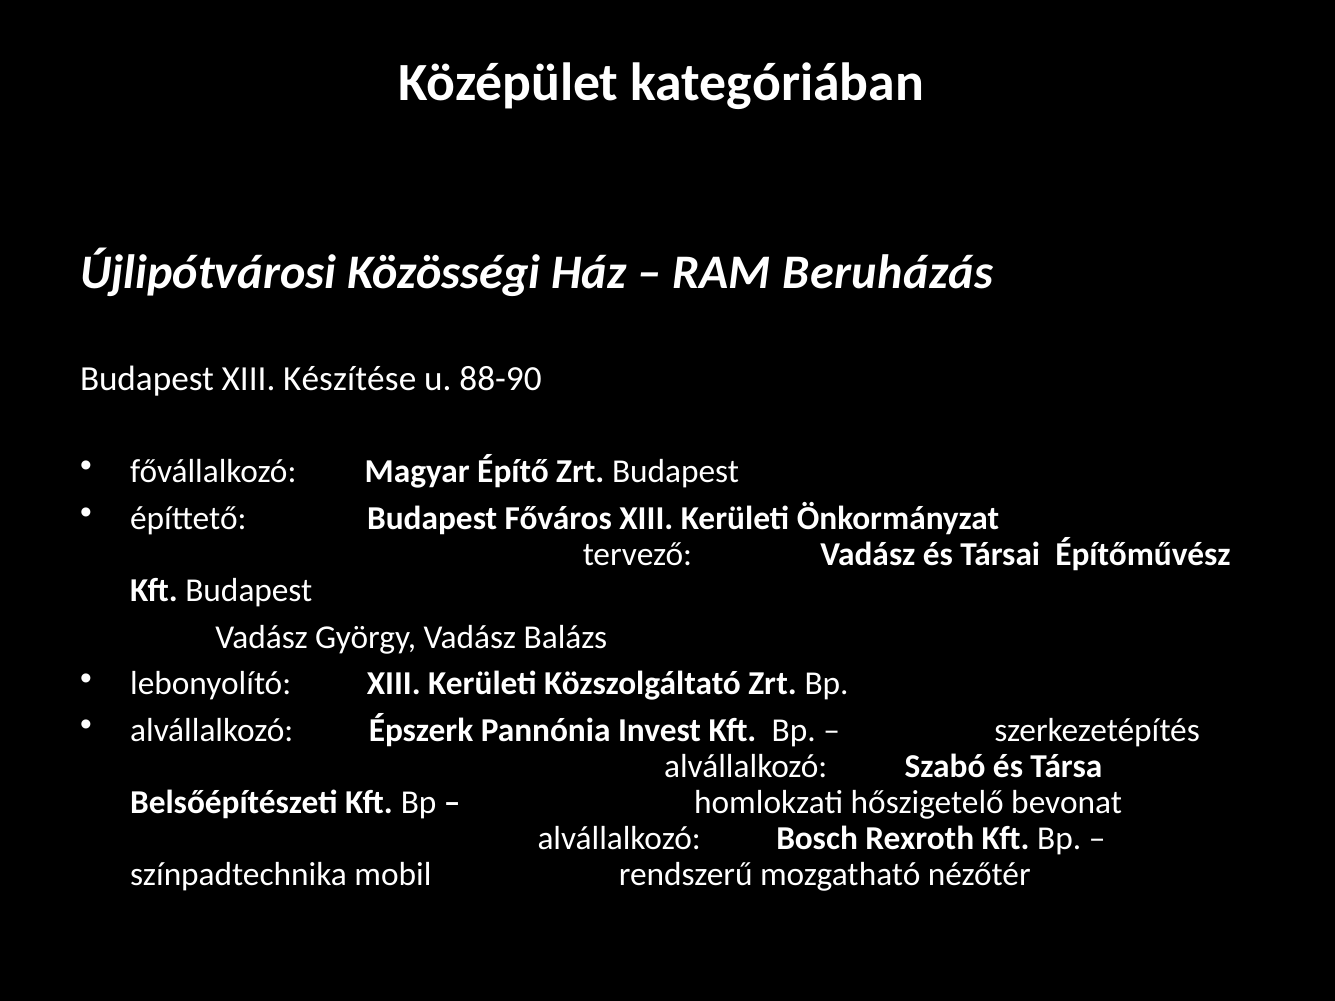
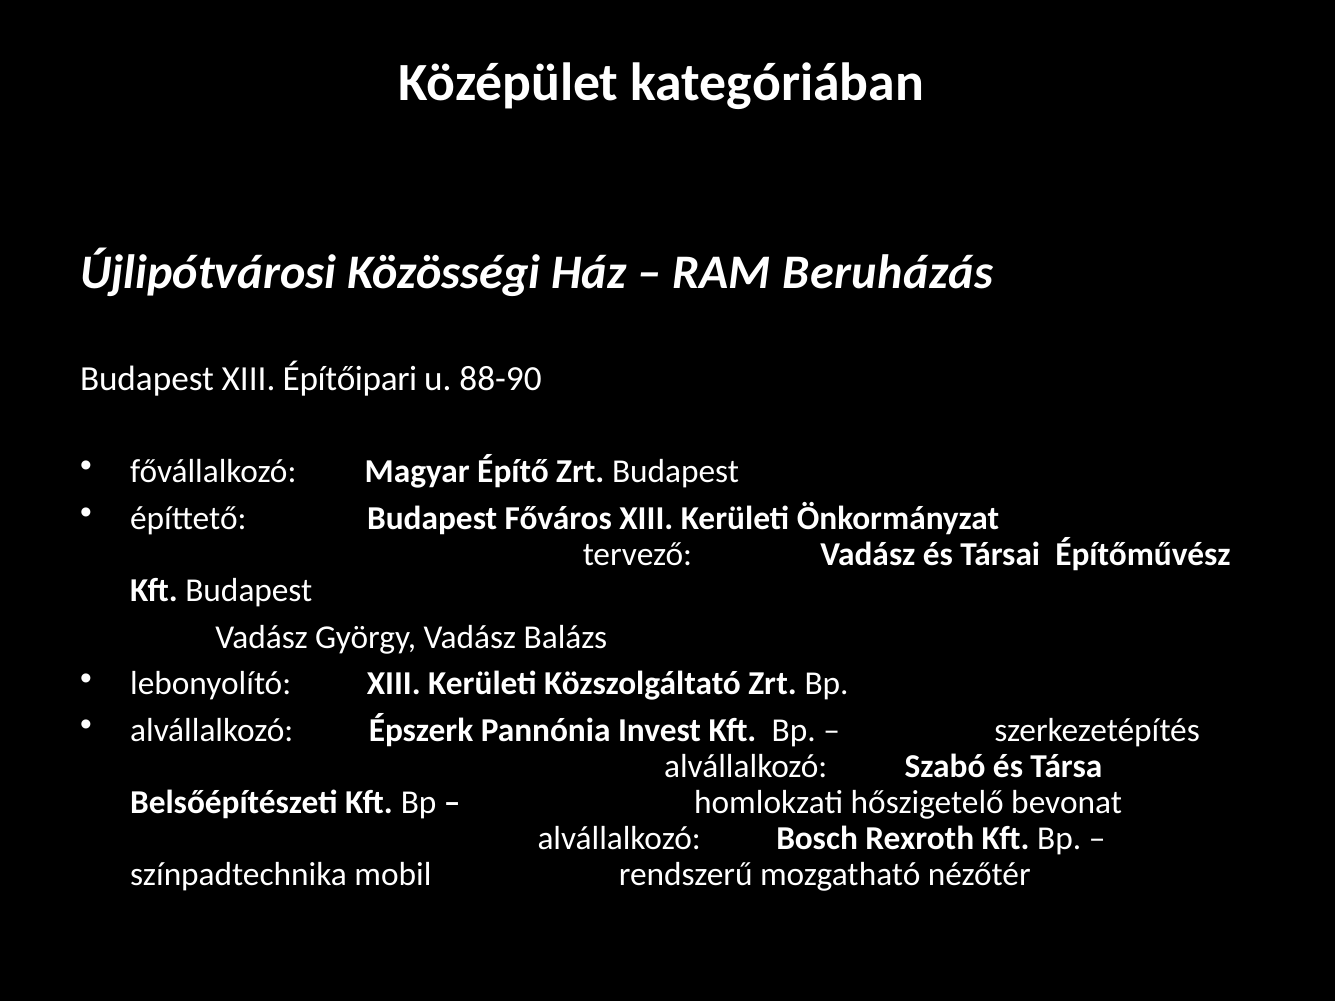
Készítése: Készítése -> Építőipari
